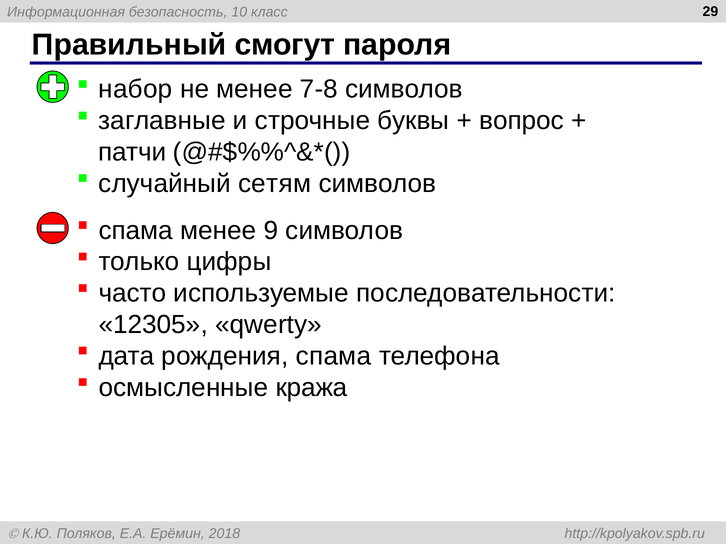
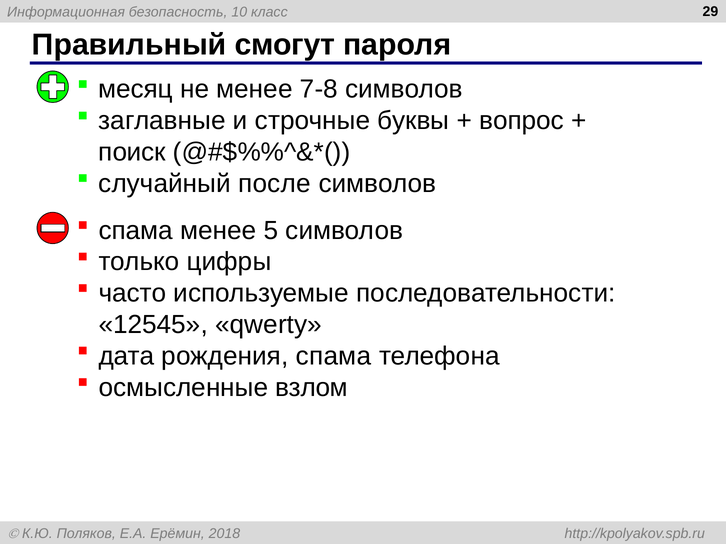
набор: набор -> месяц
патчи: патчи -> поиск
сетям: сетям -> после
9: 9 -> 5
12305: 12305 -> 12545
кража: кража -> взлом
